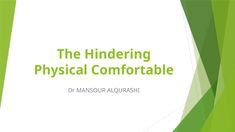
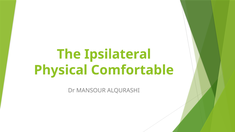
Hindering: Hindering -> Ipsilateral
